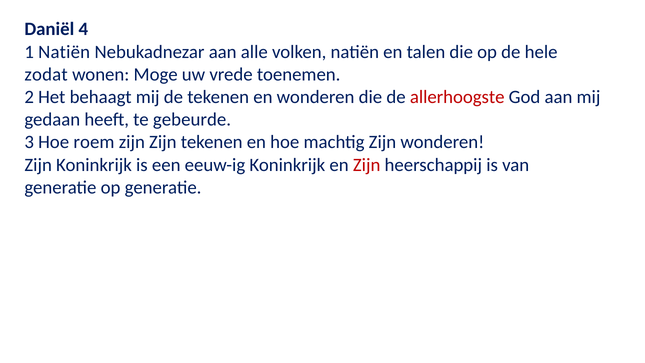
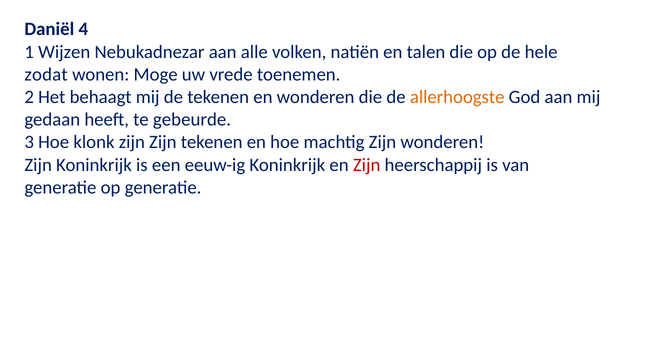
1 Natiën: Natiën -> Wijzen
allerhoogste colour: red -> orange
roem: roem -> klonk
